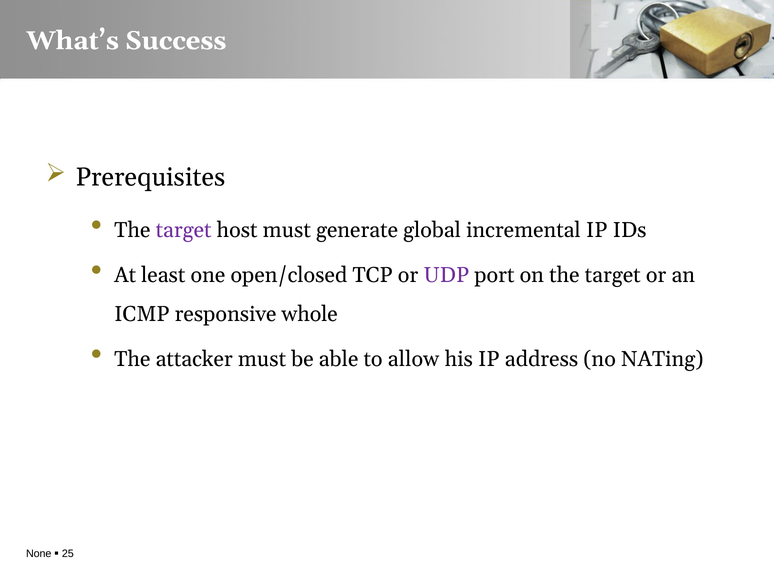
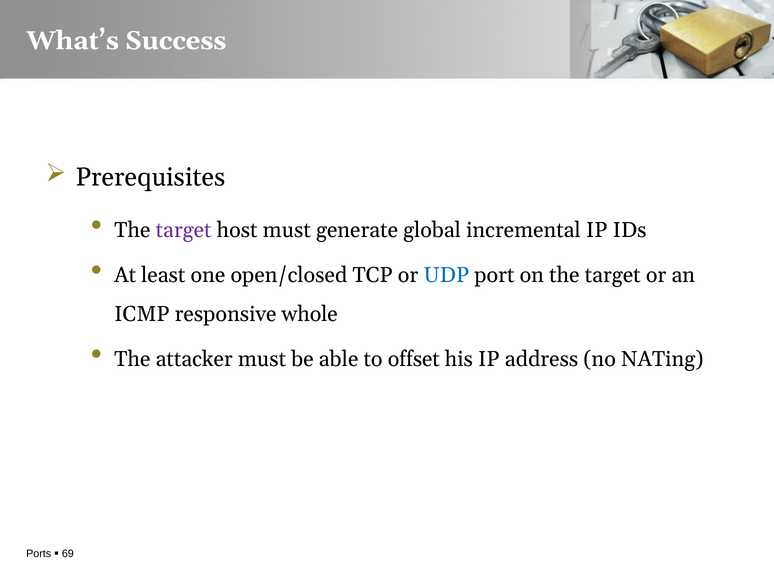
UDP colour: purple -> blue
allow: allow -> offset
None: None -> Ports
25: 25 -> 69
